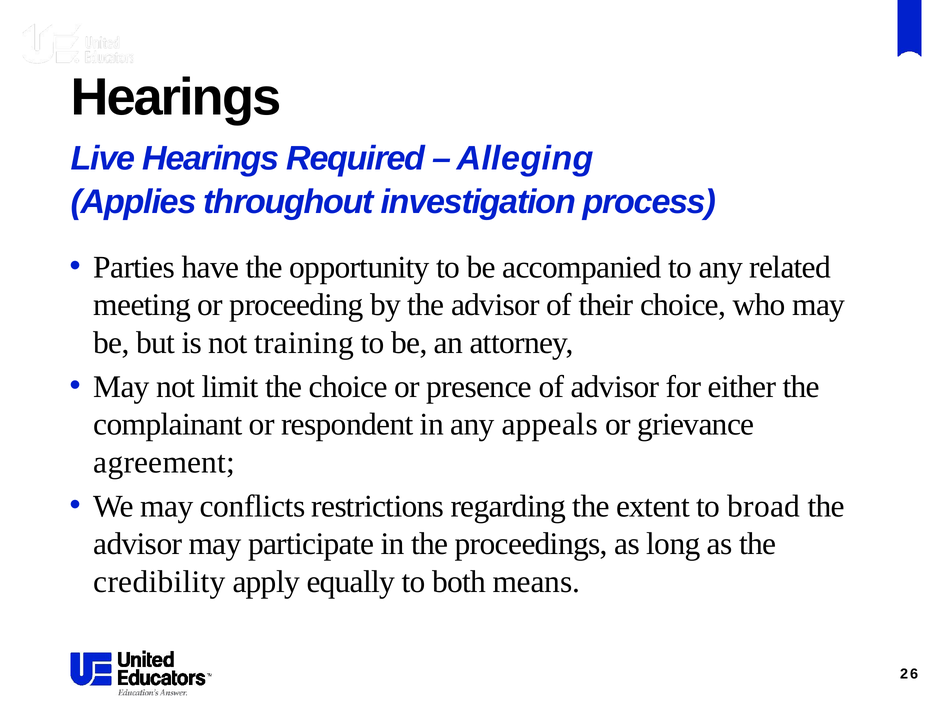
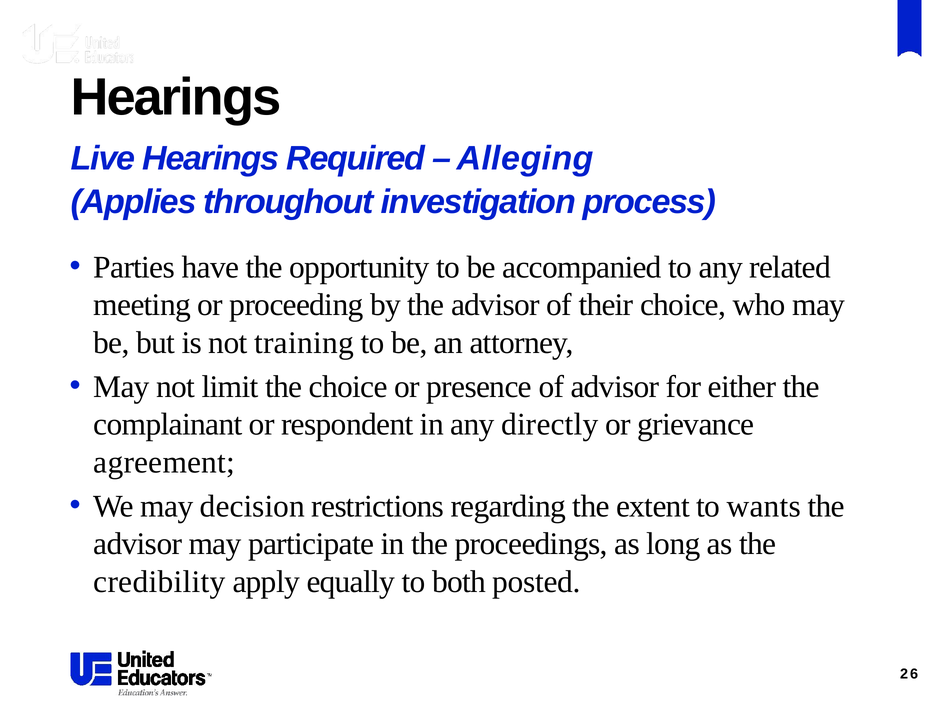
appeals: appeals -> directly
conflicts: conflicts -> decision
broad: broad -> wants
means: means -> posted
